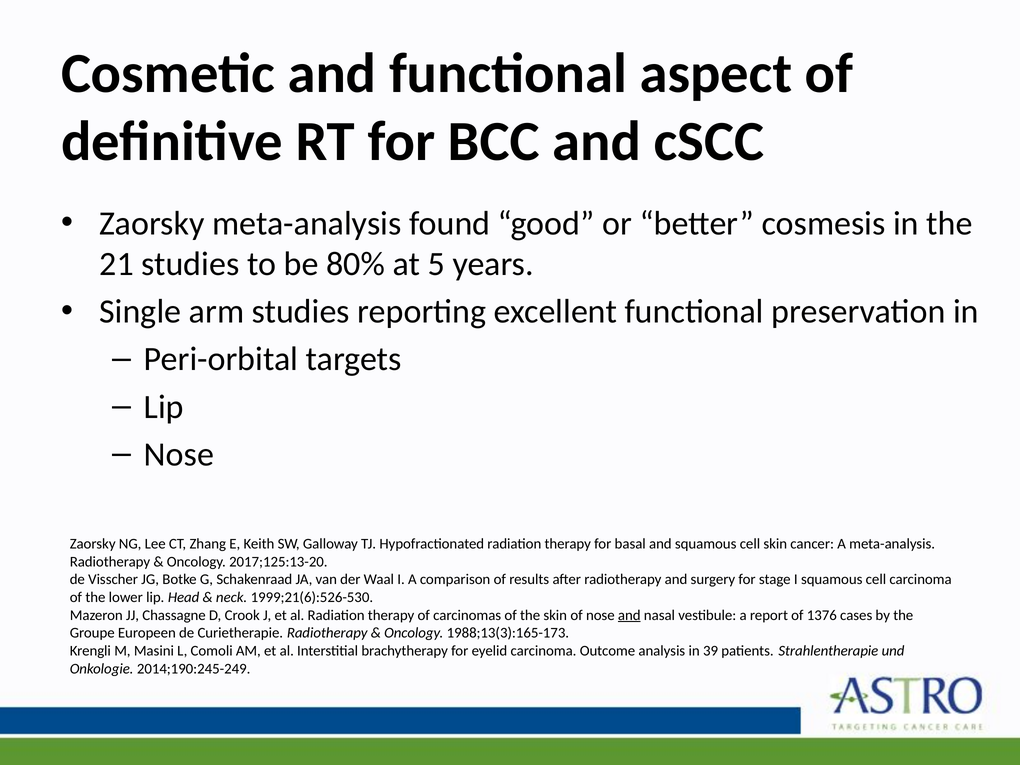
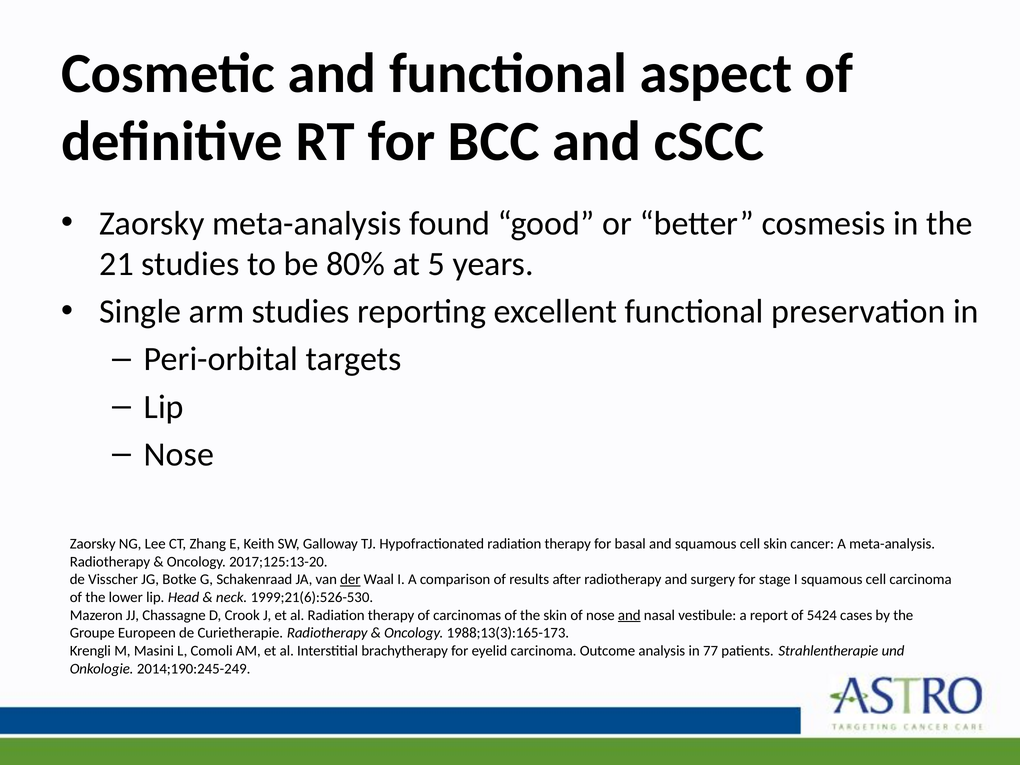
der underline: none -> present
1376: 1376 -> 5424
39: 39 -> 77
